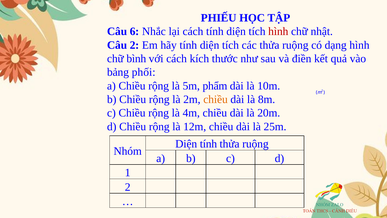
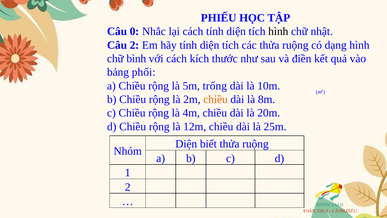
6: 6 -> 0
hình at (278, 31) colour: red -> black
phẩm: phẩm -> trống
Diện tính: tính -> biết
